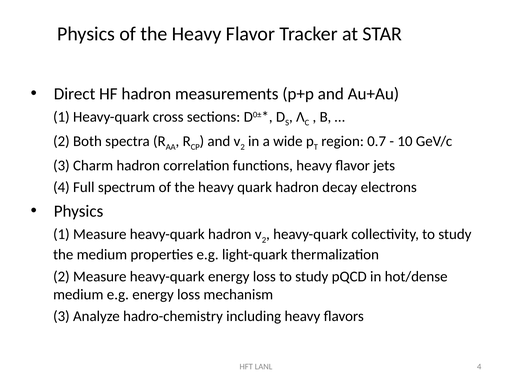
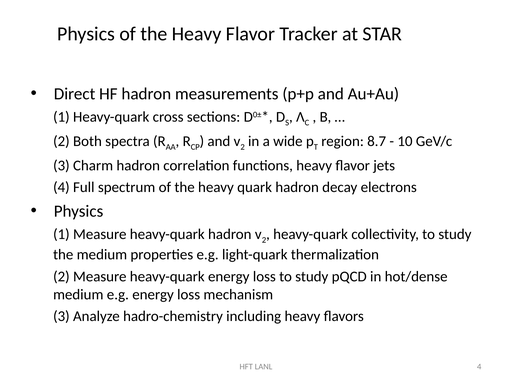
0.7: 0.7 -> 8.7
